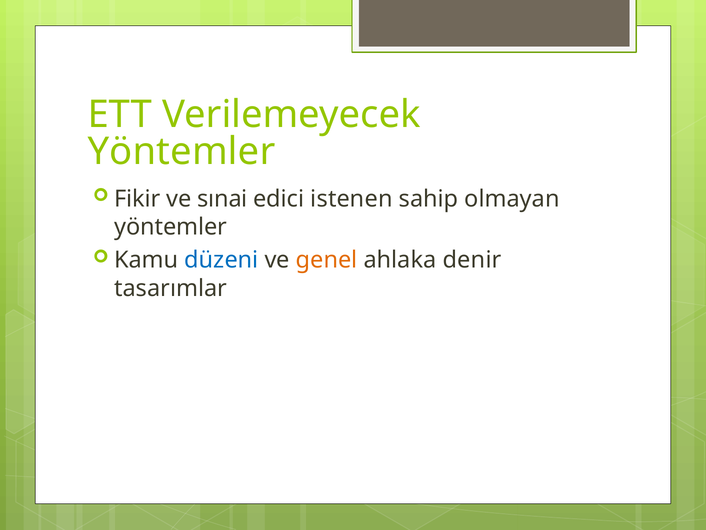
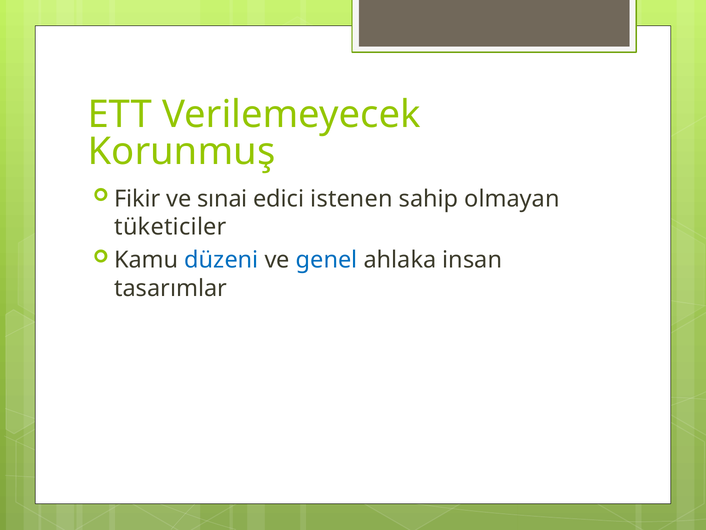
Yöntemler at (181, 151): Yöntemler -> Korunmuş
yöntemler at (171, 227): yöntemler -> tüketiciler
genel colour: orange -> blue
denir: denir -> insan
